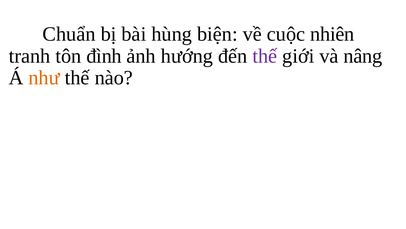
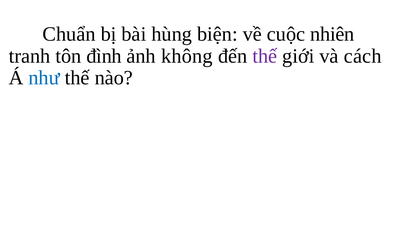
hướng: hướng -> không
nâng: nâng -> cách
như colour: orange -> blue
